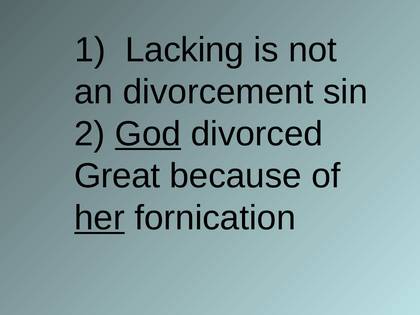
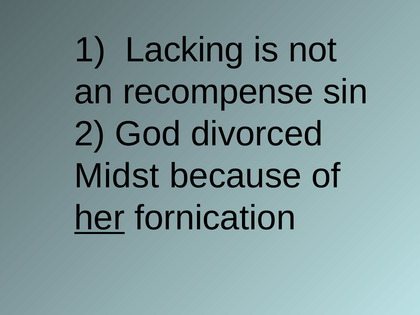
divorcement: divorcement -> recompense
God underline: present -> none
Great: Great -> Midst
